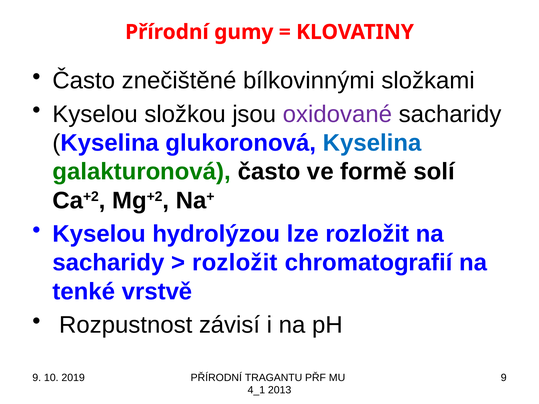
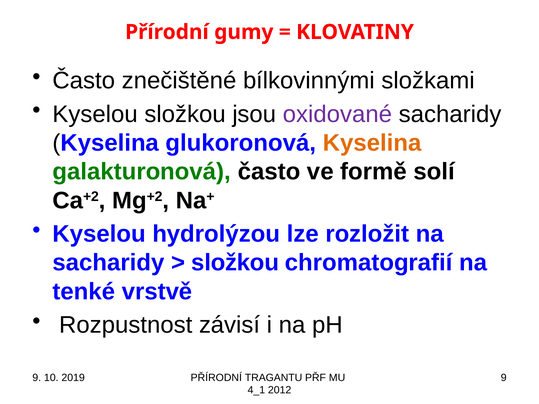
Kyselina at (372, 143) colour: blue -> orange
rozložit at (235, 263): rozložit -> složkou
2013: 2013 -> 2012
